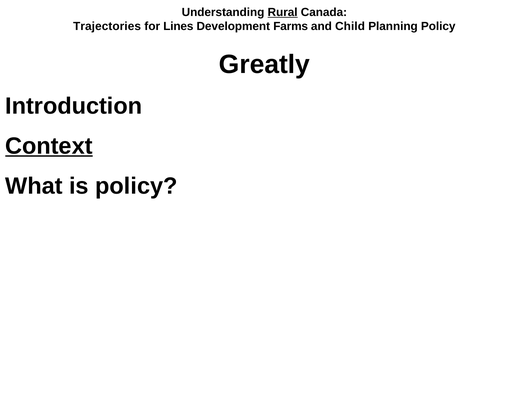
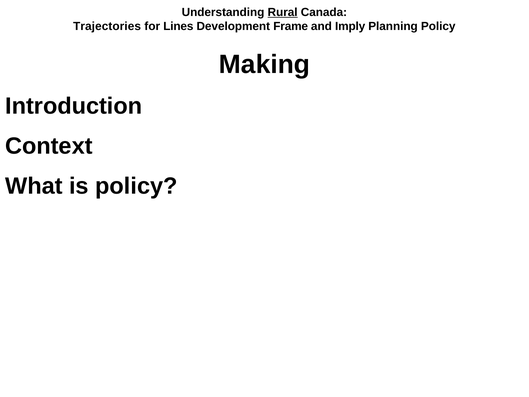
Farms: Farms -> Frame
Child: Child -> Imply
Greatly: Greatly -> Making
Context underline: present -> none
